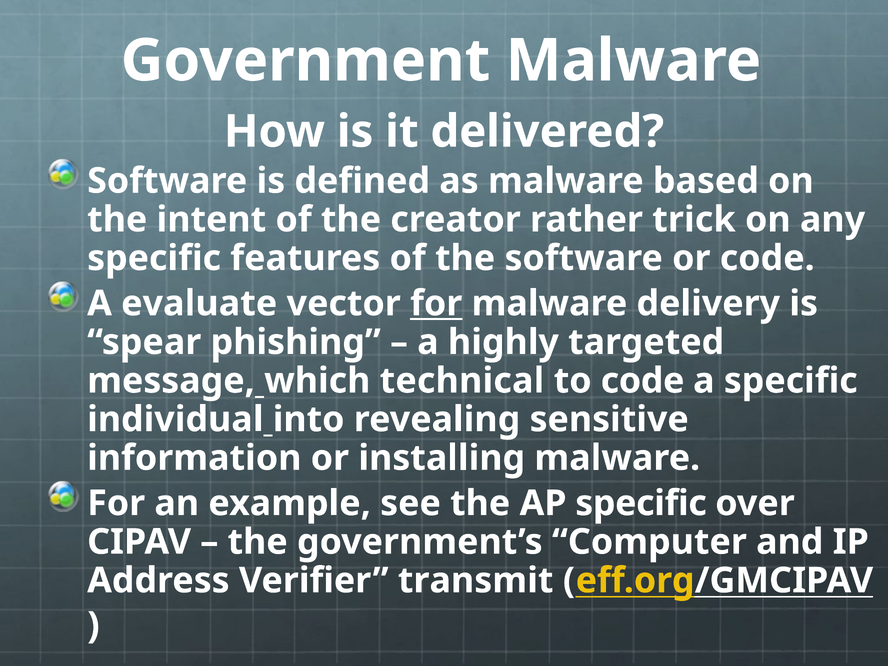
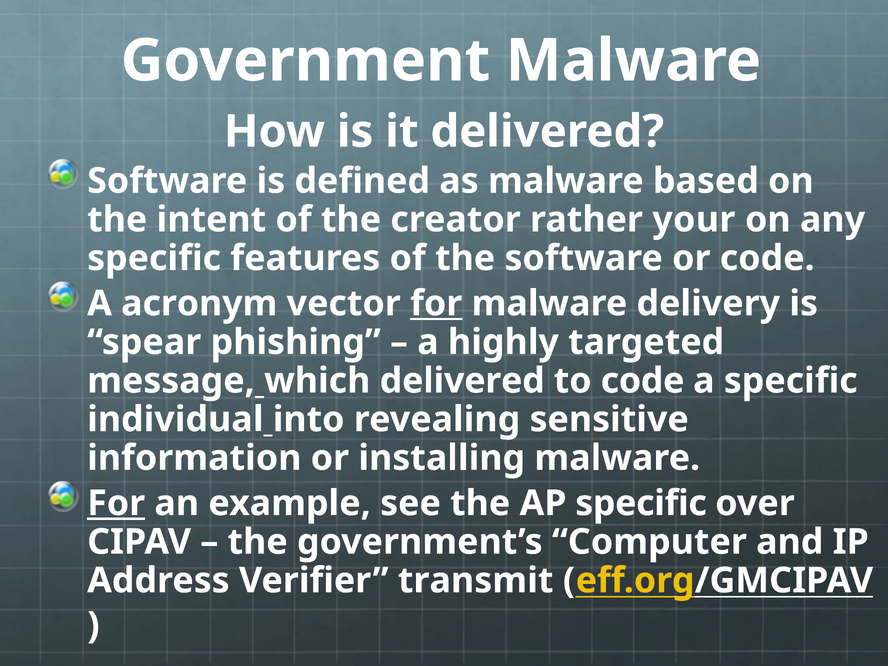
trick: trick -> your
evaluate: evaluate -> acronym
which technical: technical -> delivered
For at (116, 503) underline: none -> present
